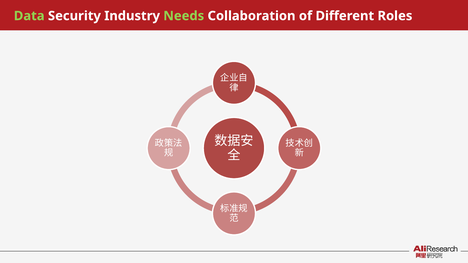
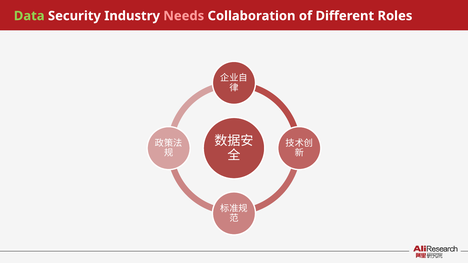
Needs colour: light green -> pink
